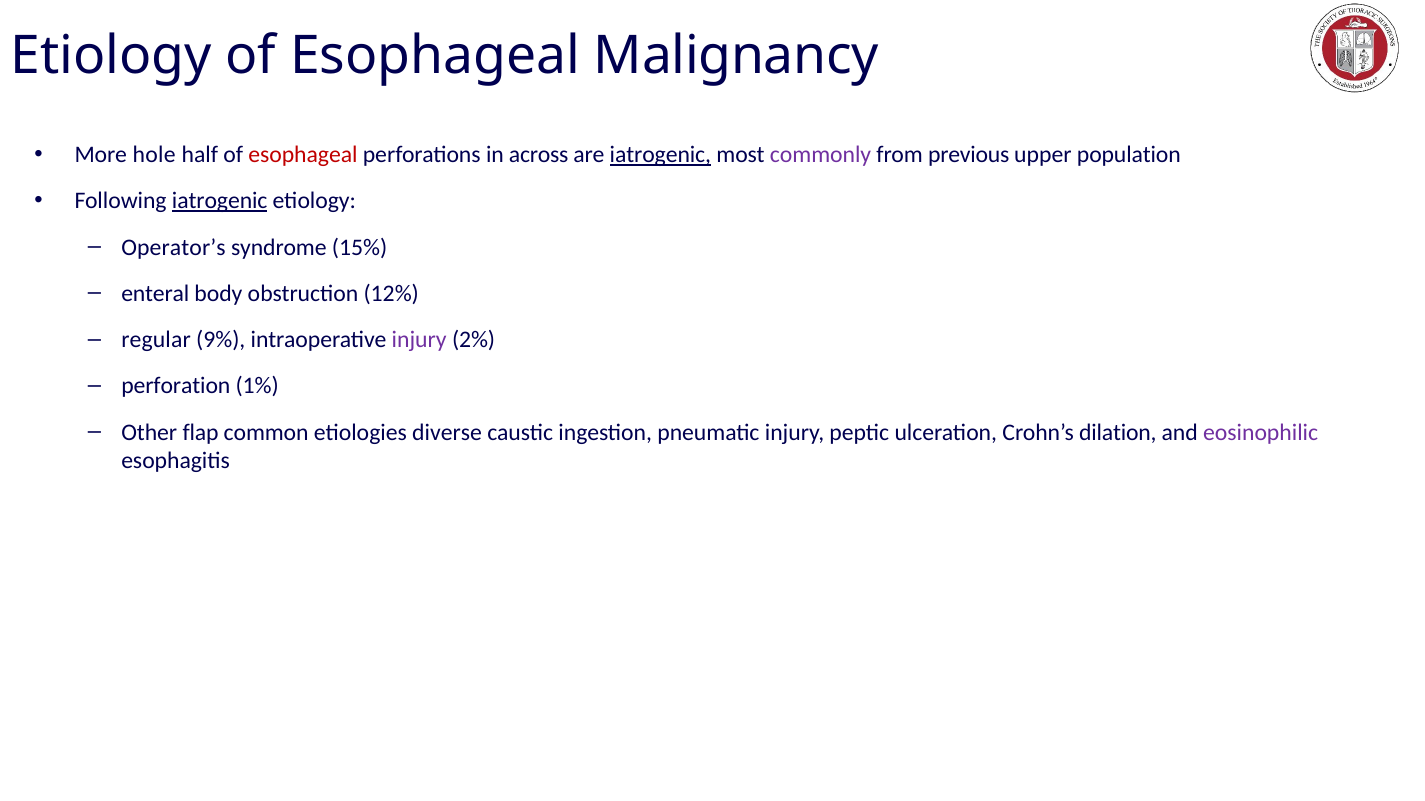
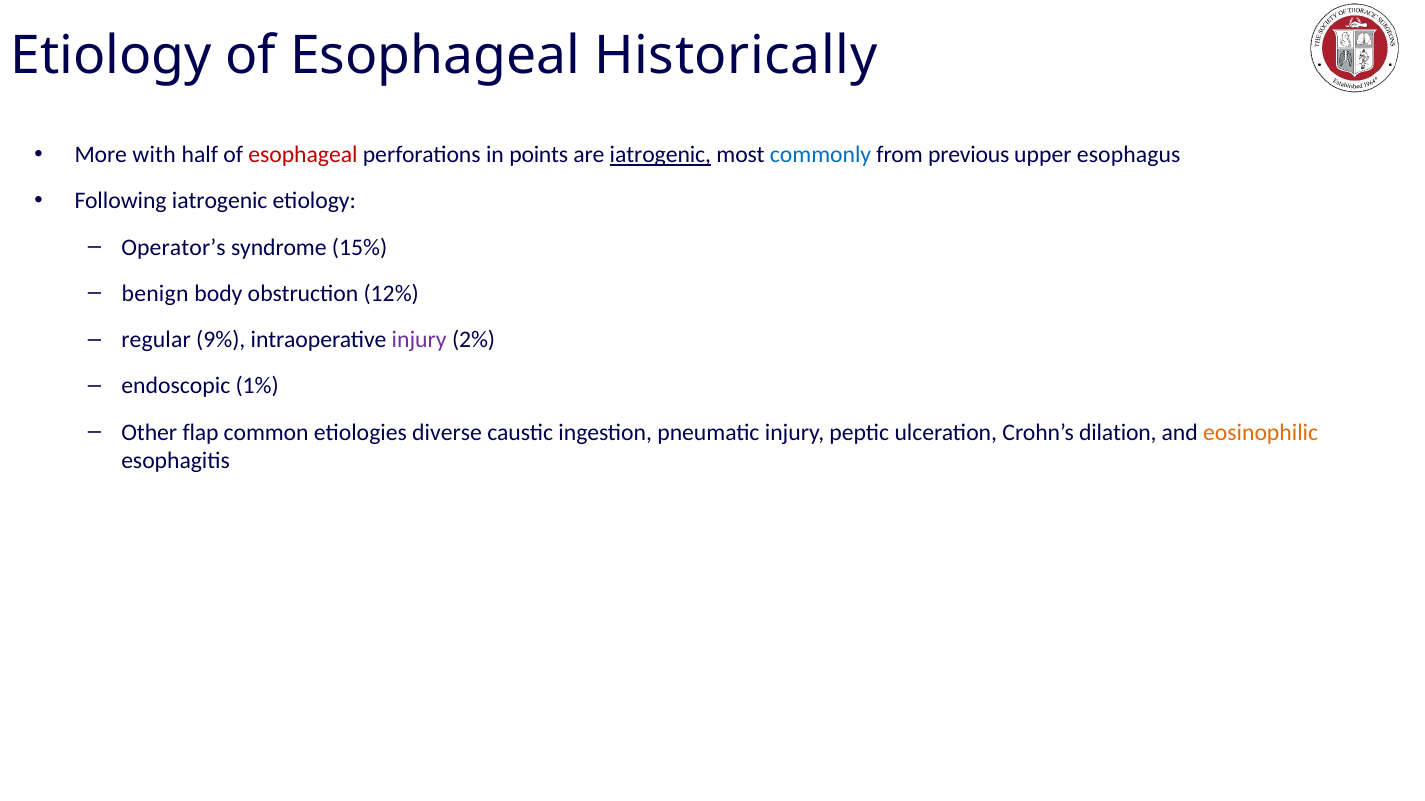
Malignancy: Malignancy -> Historically
hole: hole -> with
across: across -> points
commonly colour: purple -> blue
population: population -> esophagus
iatrogenic at (220, 201) underline: present -> none
enteral: enteral -> benign
perforation: perforation -> endoscopic
eosinophilic colour: purple -> orange
